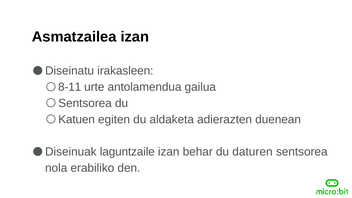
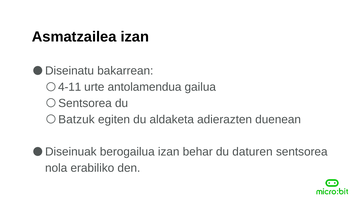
irakasleen: irakasleen -> bakarrean
8-11: 8-11 -> 4-11
Katuen: Katuen -> Batzuk
laguntzaile: laguntzaile -> berogailua
